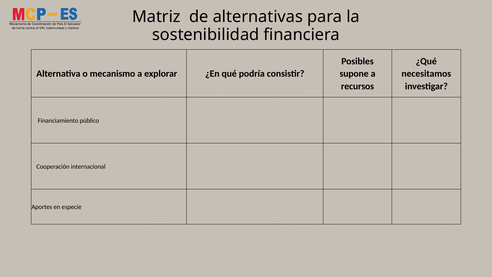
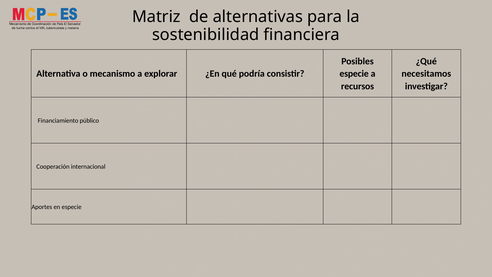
supone at (354, 74): supone -> especie
